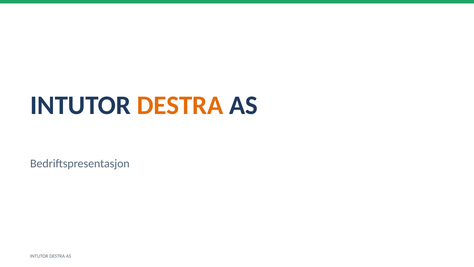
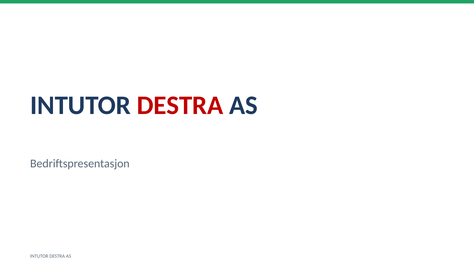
DESTRA at (180, 105) colour: orange -> red
